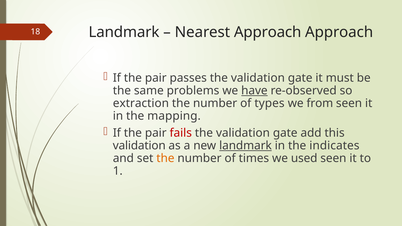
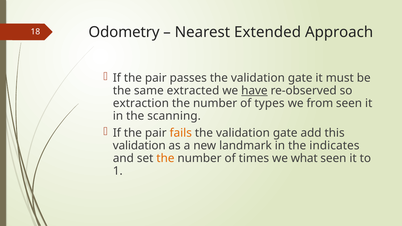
18 Landmark: Landmark -> Odometry
Nearest Approach: Approach -> Extended
problems: problems -> extracted
mapping: mapping -> scanning
fails colour: red -> orange
landmark at (245, 146) underline: present -> none
used: used -> what
